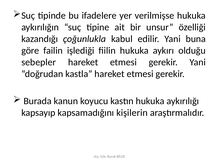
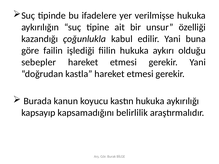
kişilerin: kişilerin -> belirlilik
